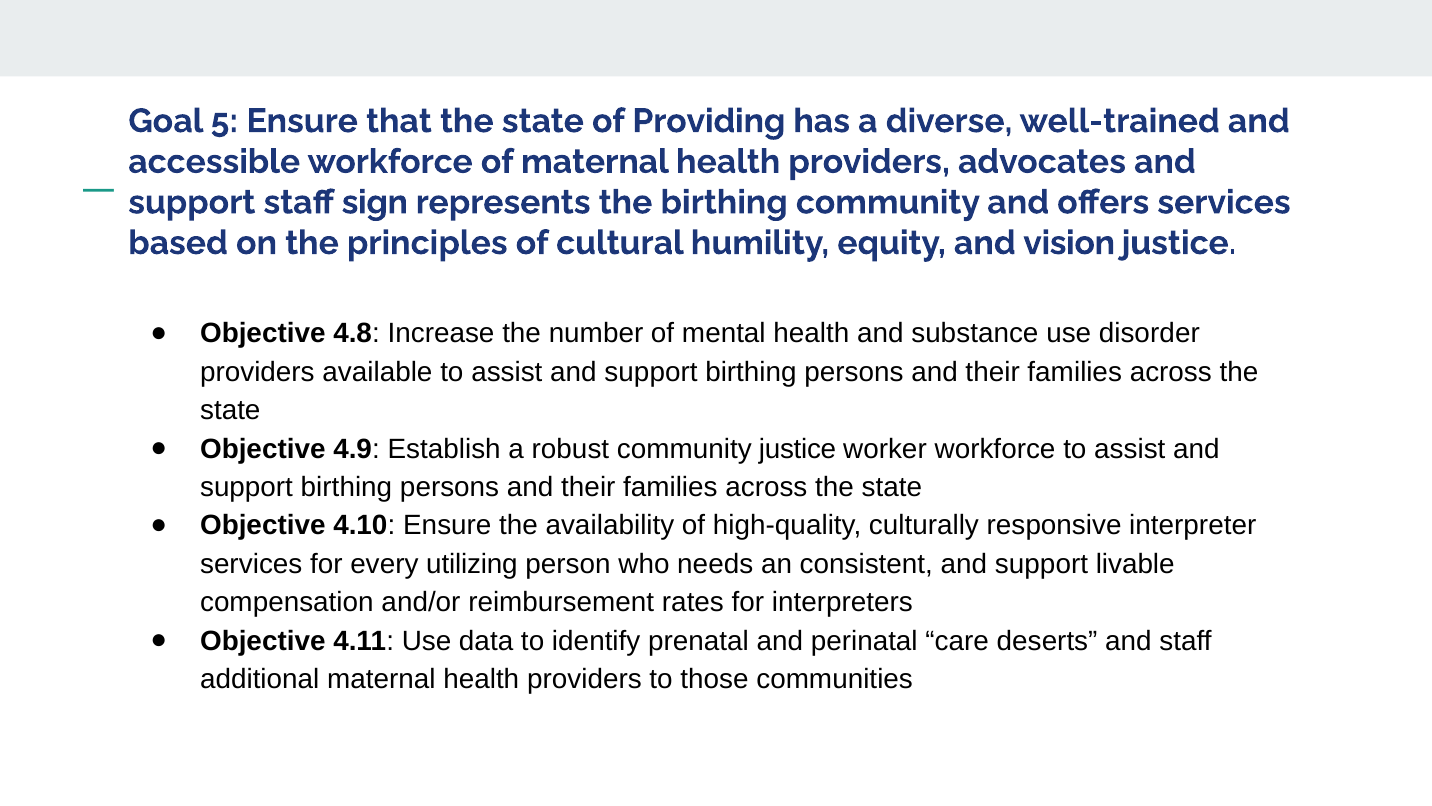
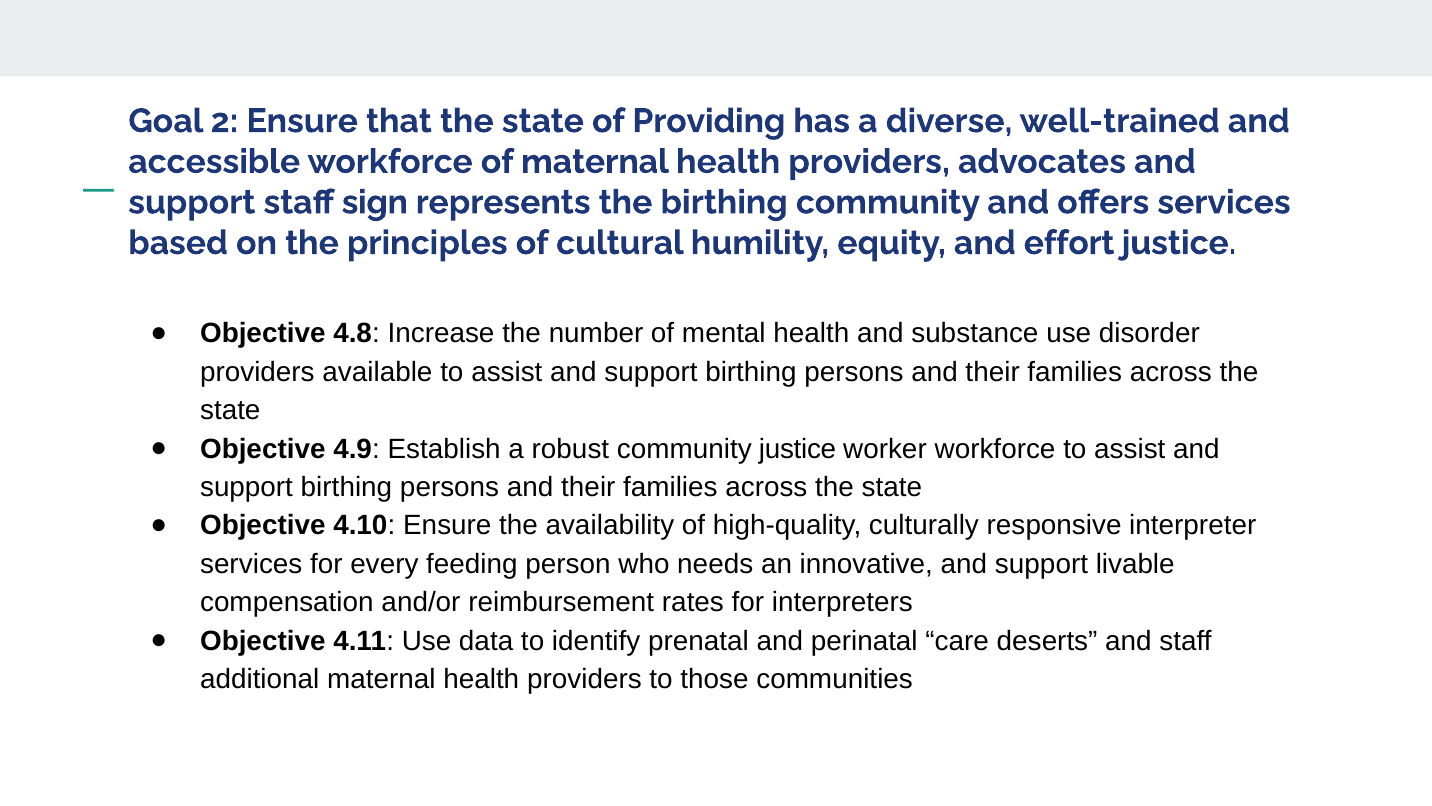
5: 5 -> 2
vision: vision -> effort
utilizing: utilizing -> feeding
consistent: consistent -> innovative
